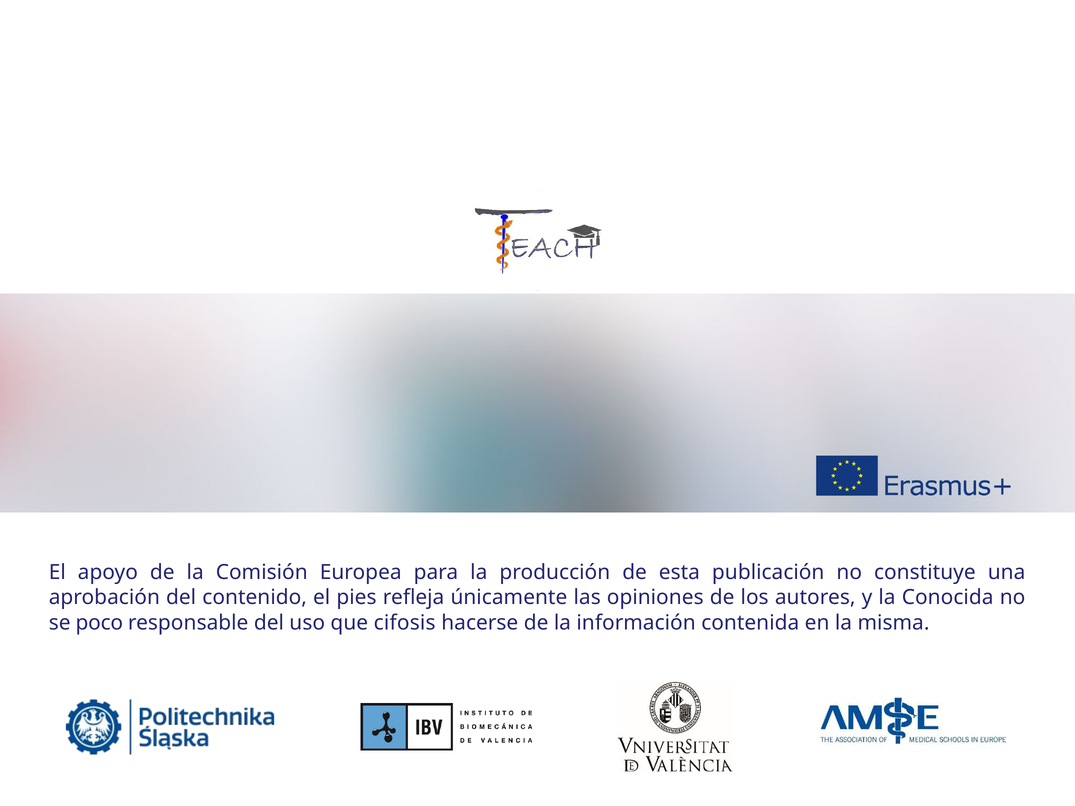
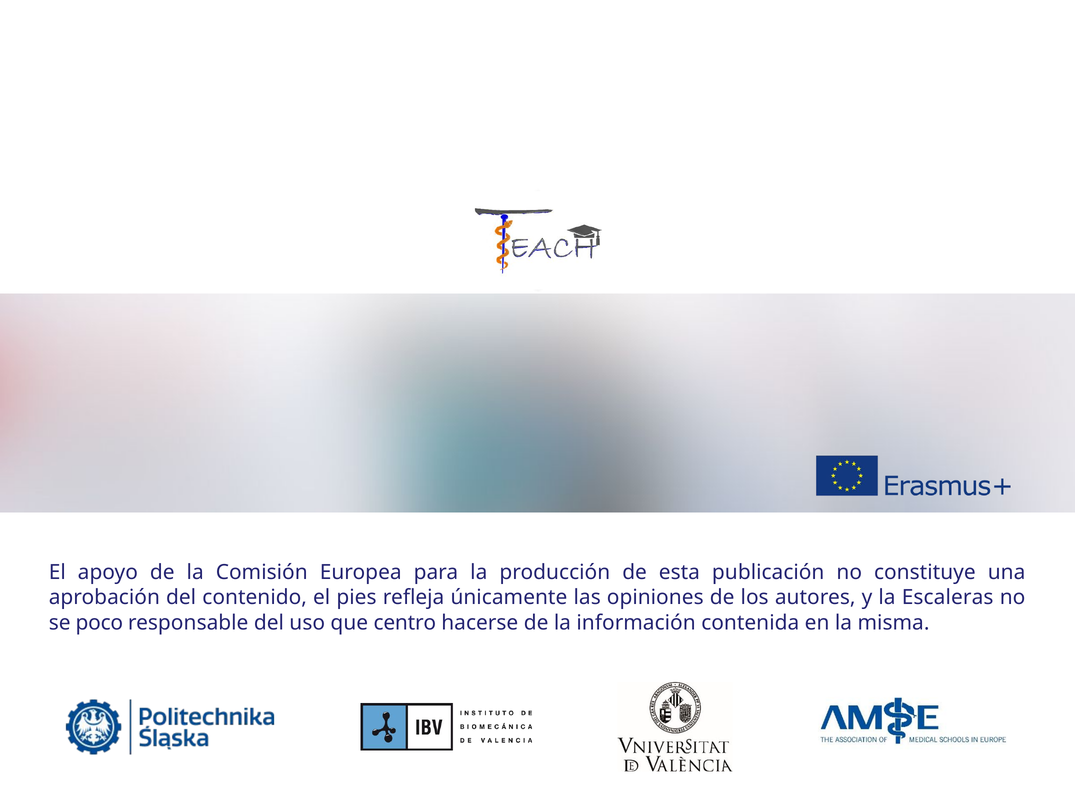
Conocida: Conocida -> Escaleras
cifosis: cifosis -> centro
